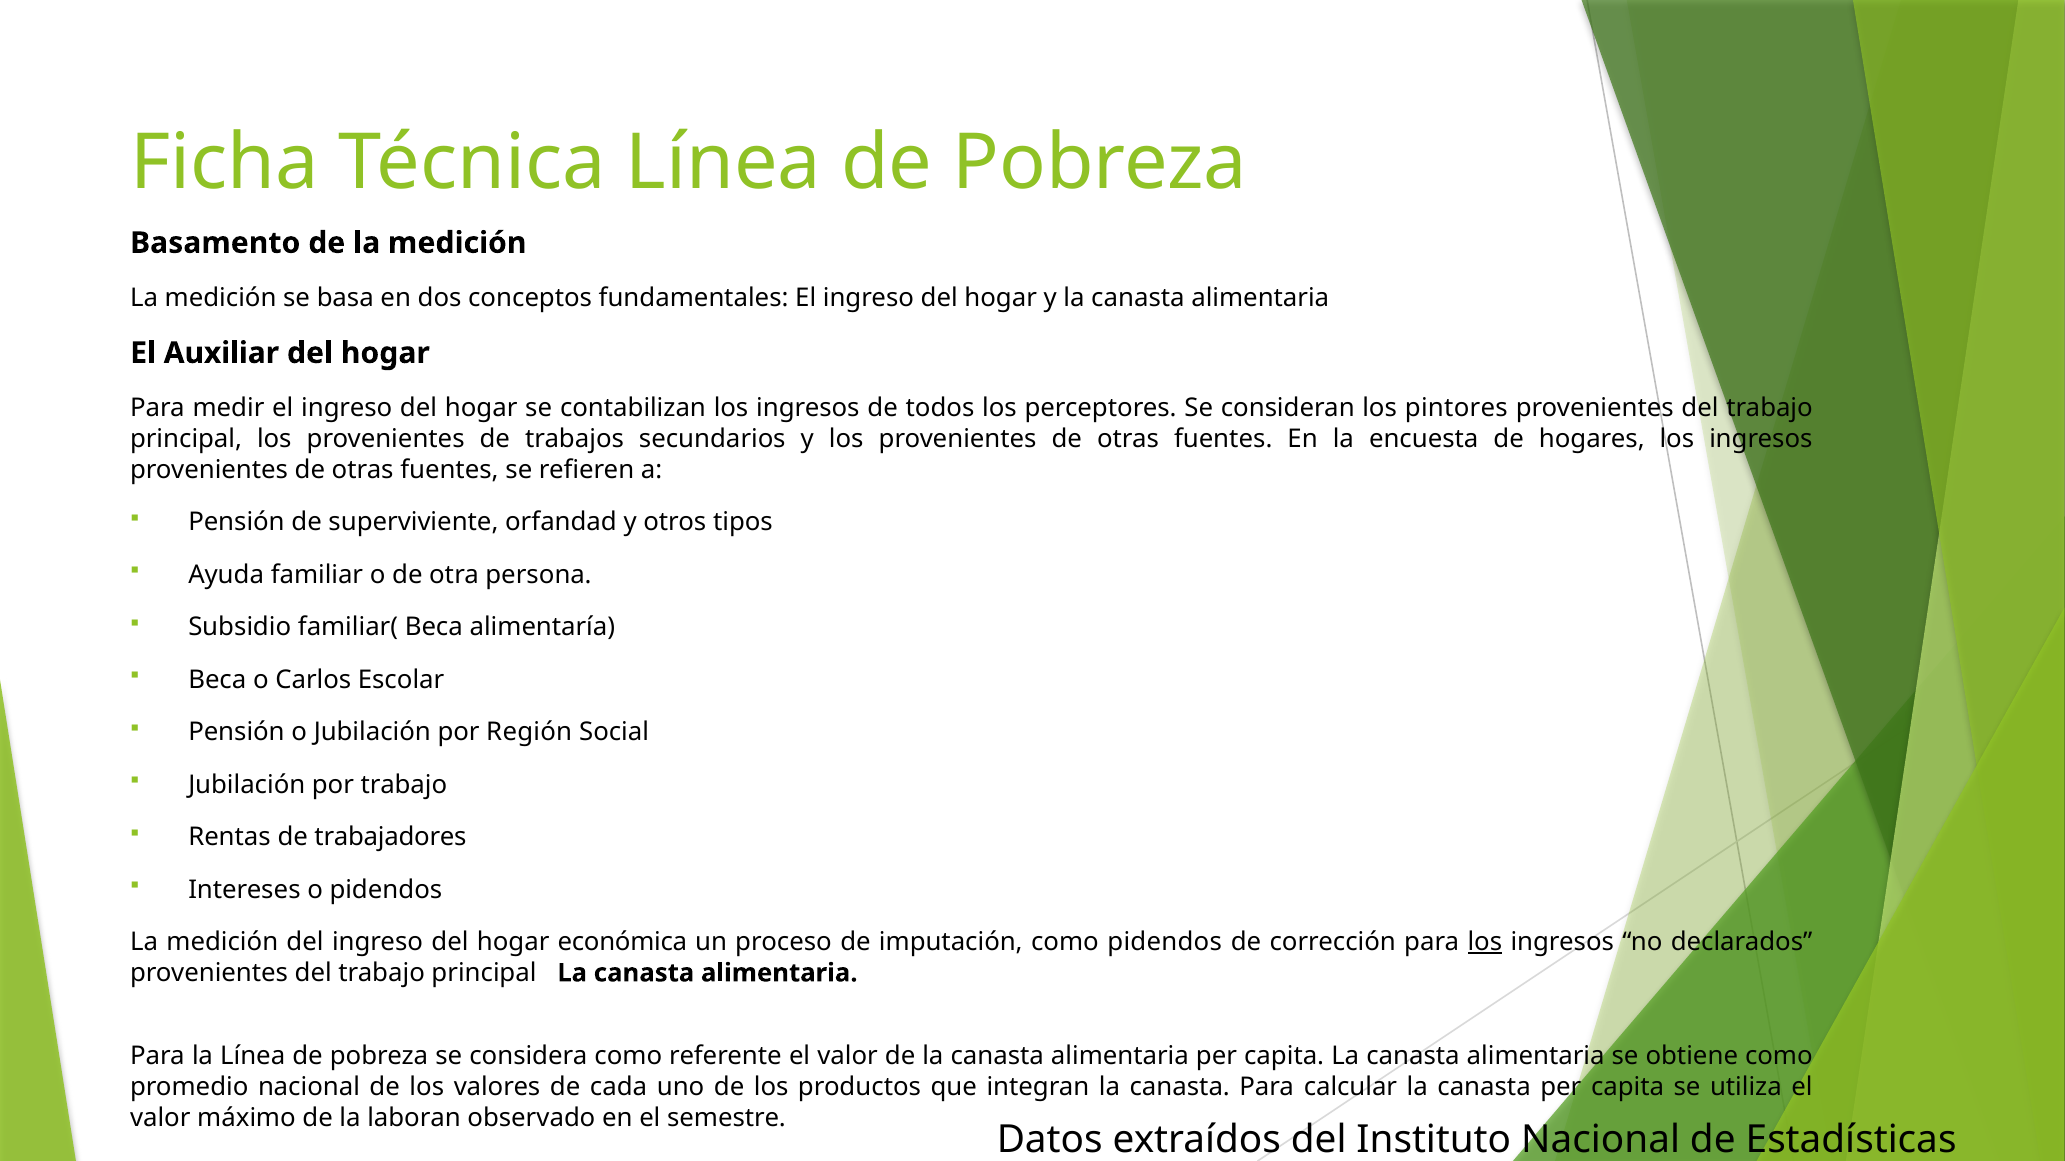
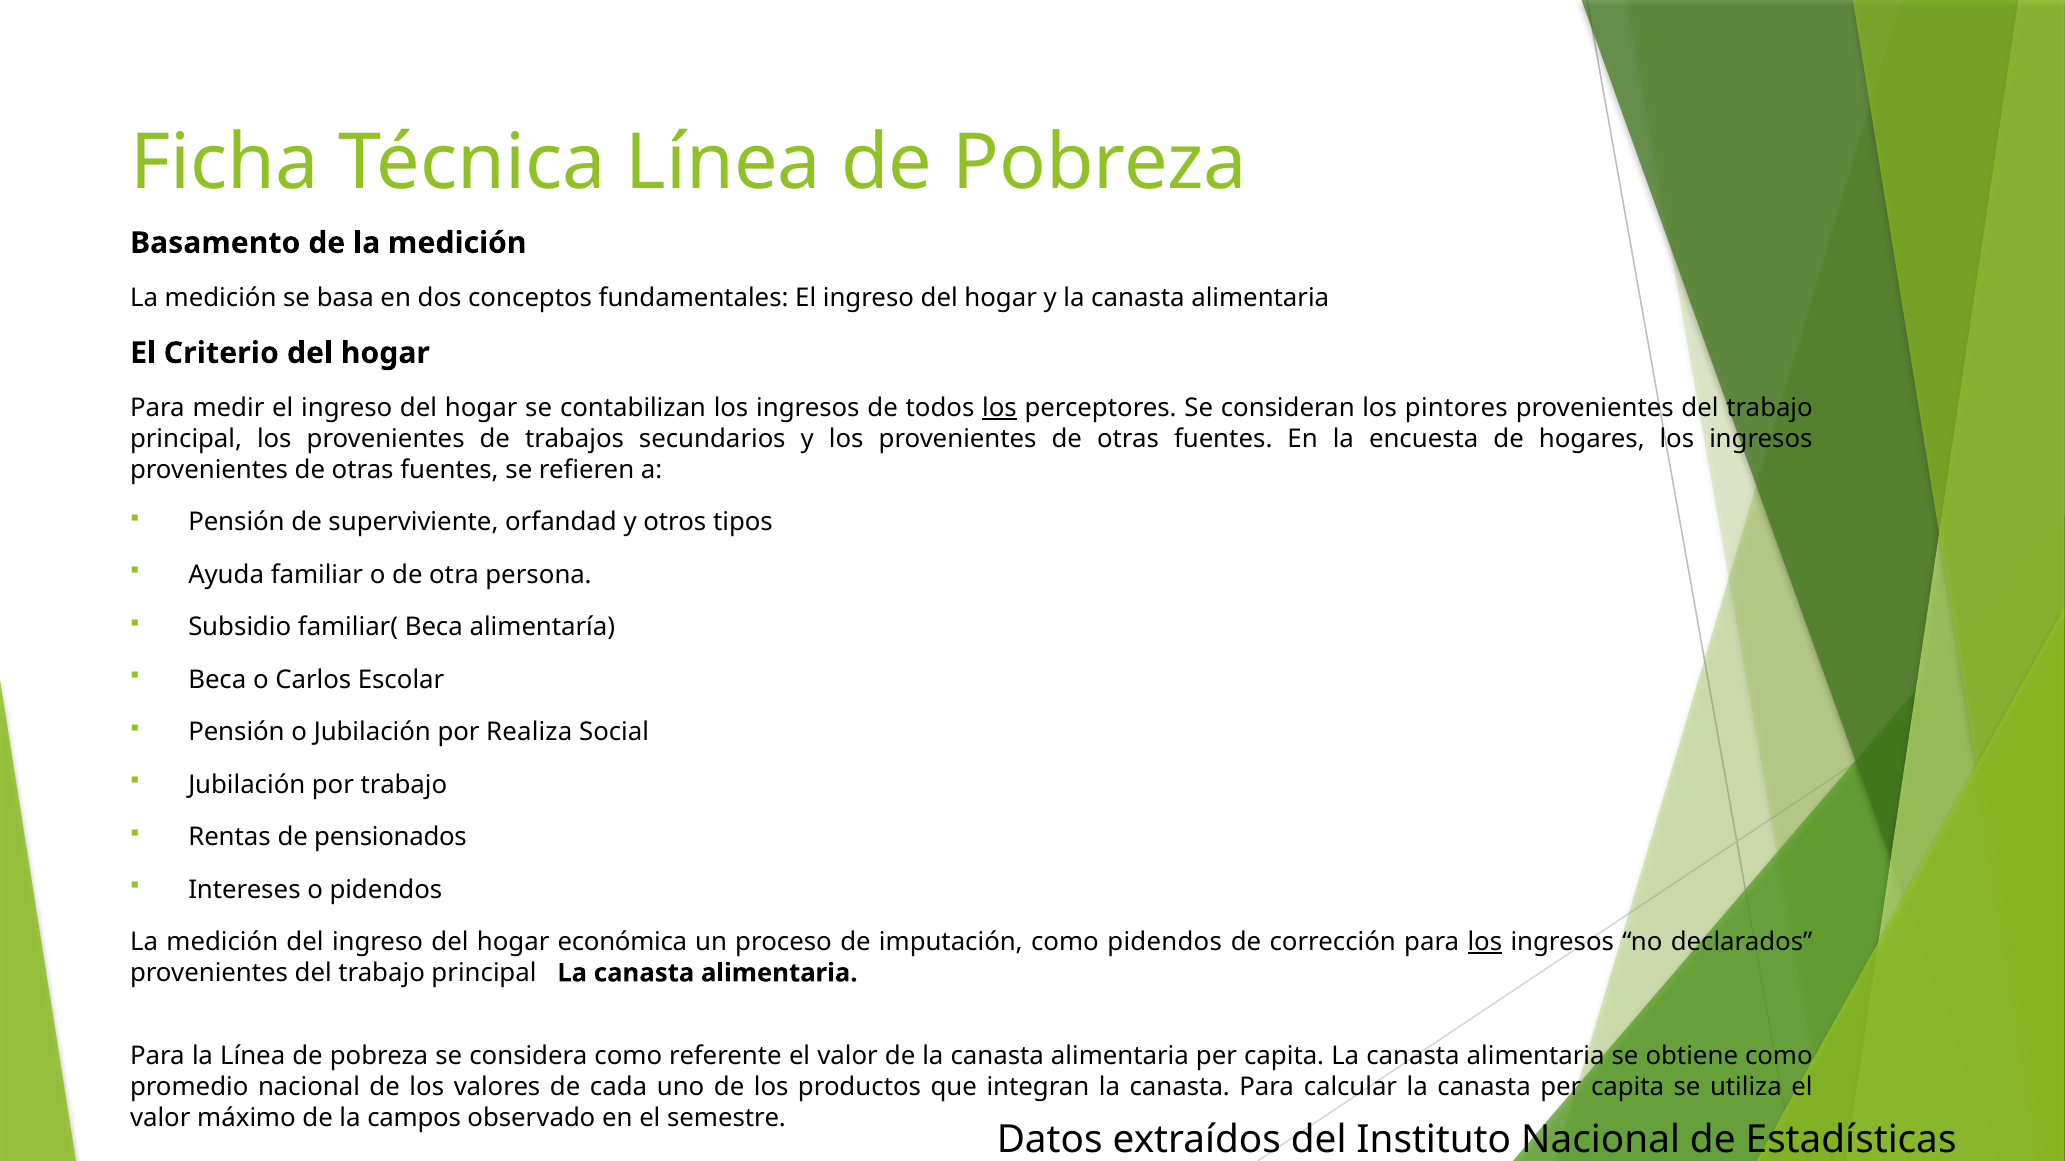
Auxiliar: Auxiliar -> Criterio
los at (999, 408) underline: none -> present
Región: Región -> Realiza
trabajadores: trabajadores -> pensionados
laboran: laboran -> campos
